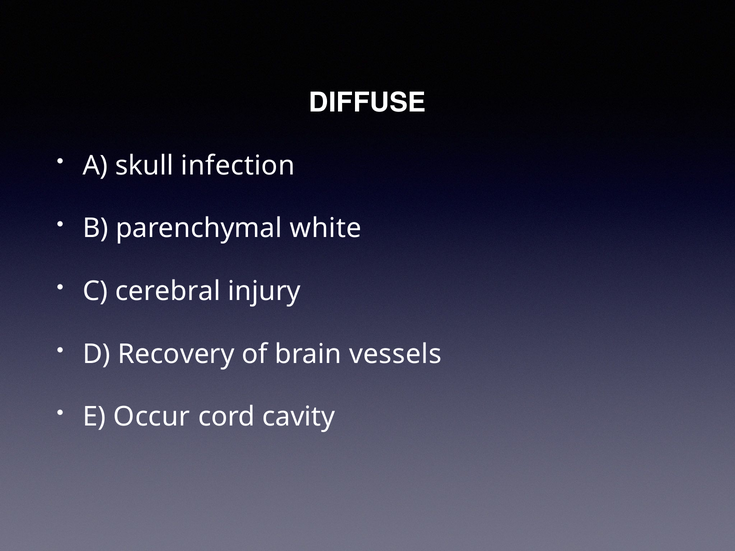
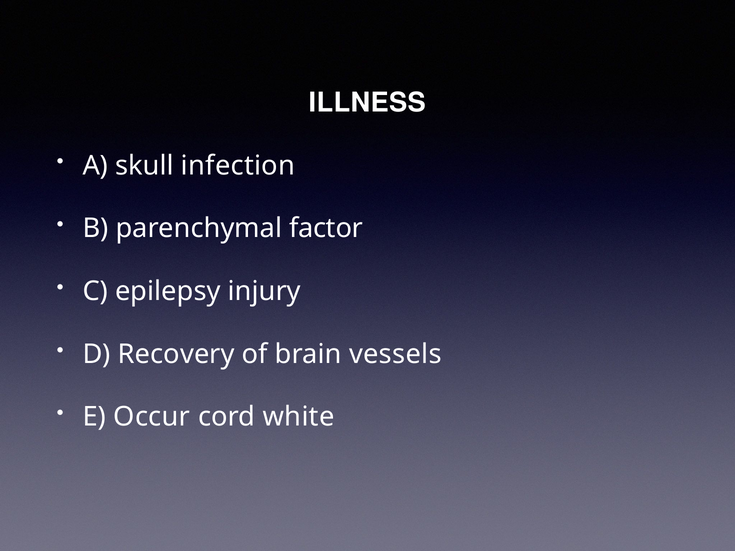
DIFFUSE: DIFFUSE -> ILLNESS
white: white -> factor
cerebral: cerebral -> epilepsy
cavity: cavity -> white
